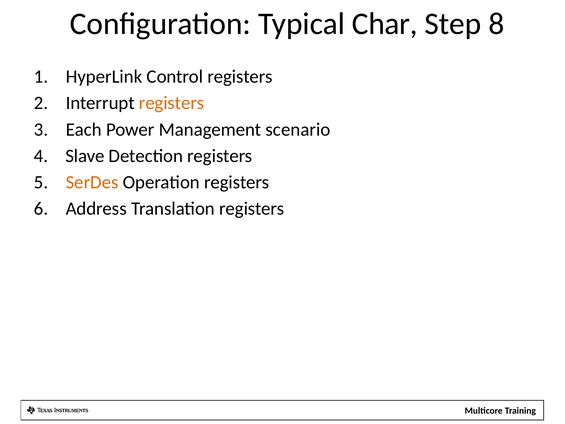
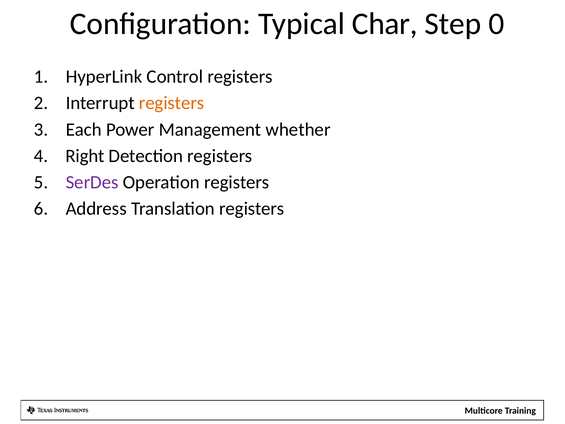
8: 8 -> 0
scenario: scenario -> whether
Slave: Slave -> Right
SerDes colour: orange -> purple
